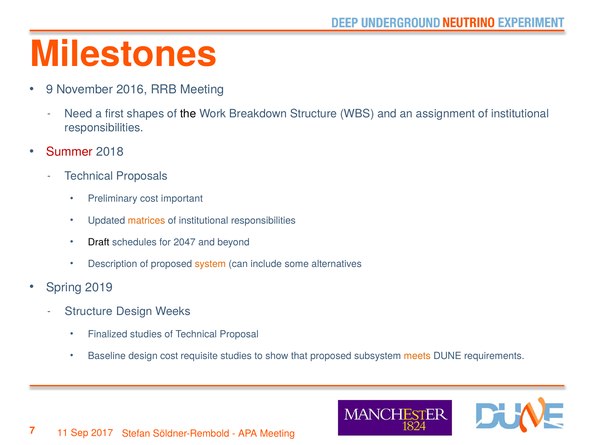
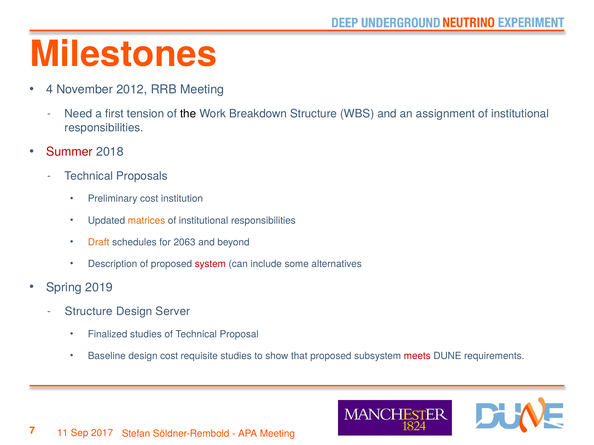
9: 9 -> 4
2016: 2016 -> 2012
shapes: shapes -> tension
important: important -> institution
Draft colour: black -> orange
2047: 2047 -> 2063
system colour: orange -> red
Weeks: Weeks -> Server
meets colour: orange -> red
